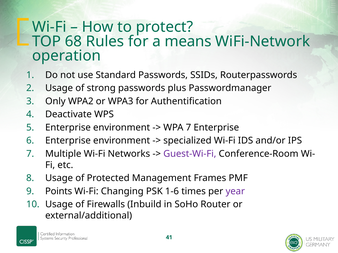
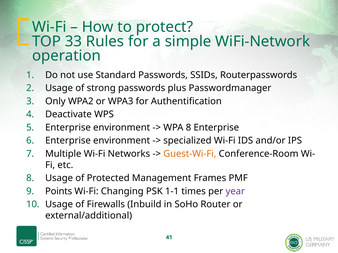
68: 68 -> 33
means: means -> simple
WPA 7: 7 -> 8
Guest-Wi-Fi colour: purple -> orange
1-6: 1-6 -> 1-1
